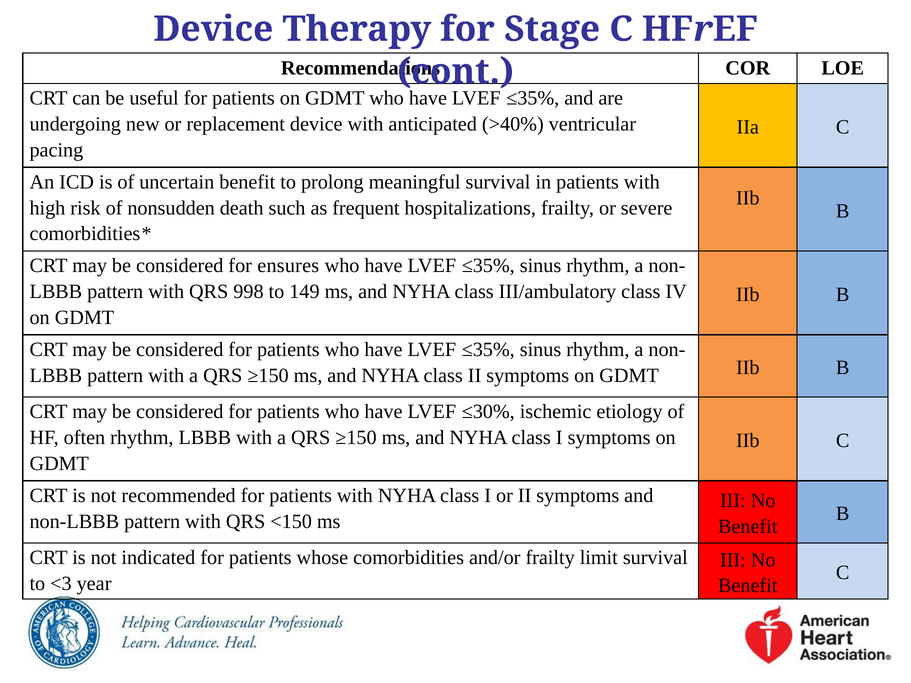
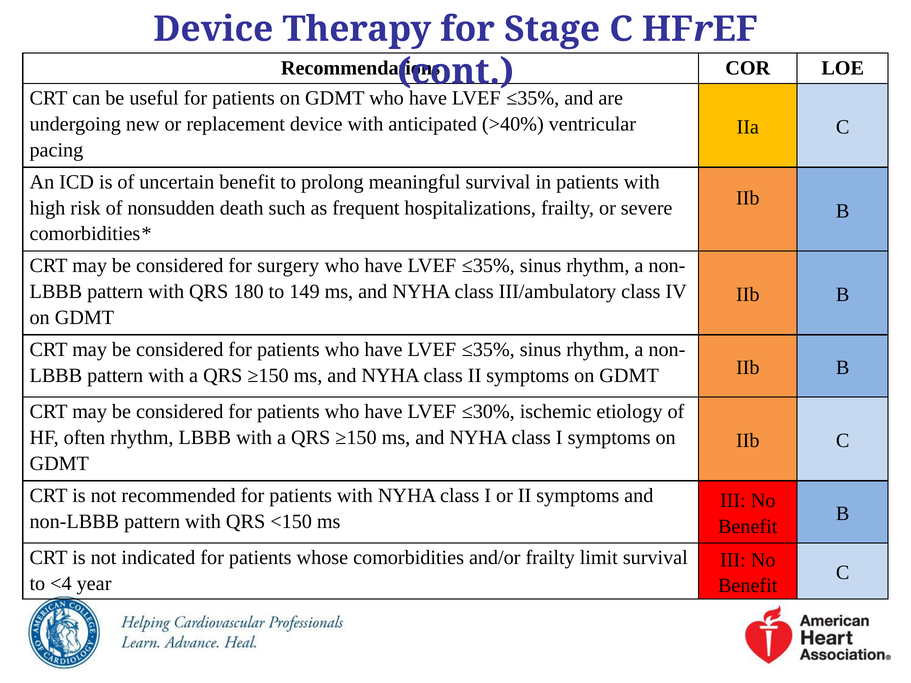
ensures: ensures -> surgery
998: 998 -> 180
<3: <3 -> <4
